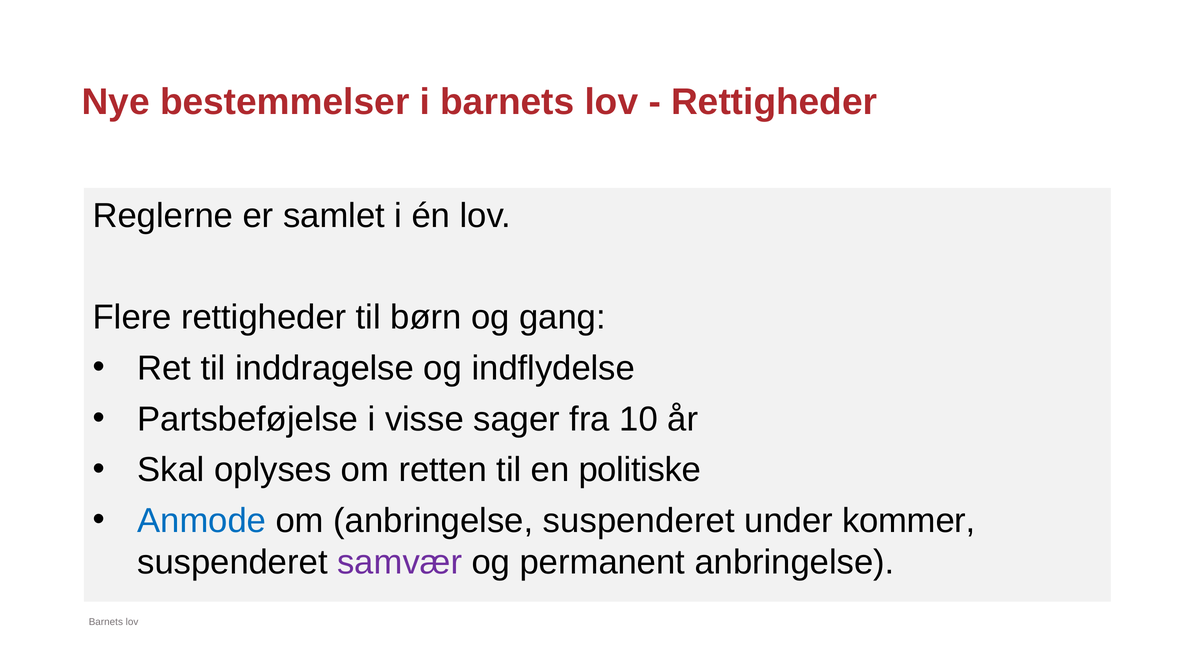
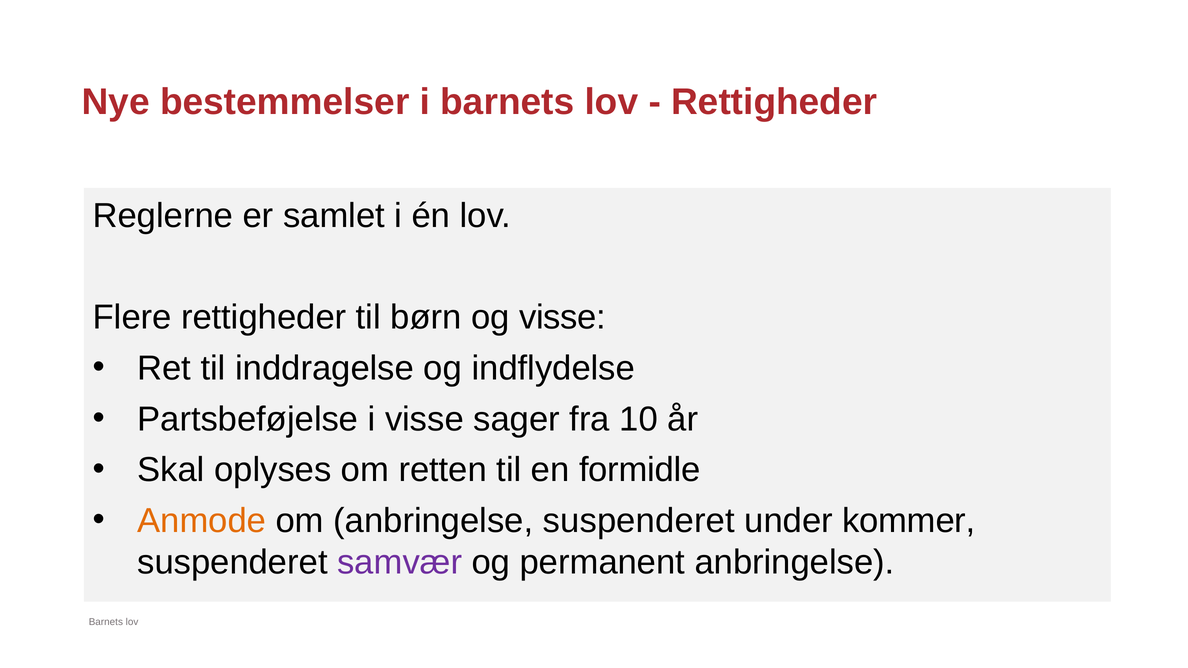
og gang: gang -> visse
politiske: politiske -> formidle
Anmode colour: blue -> orange
